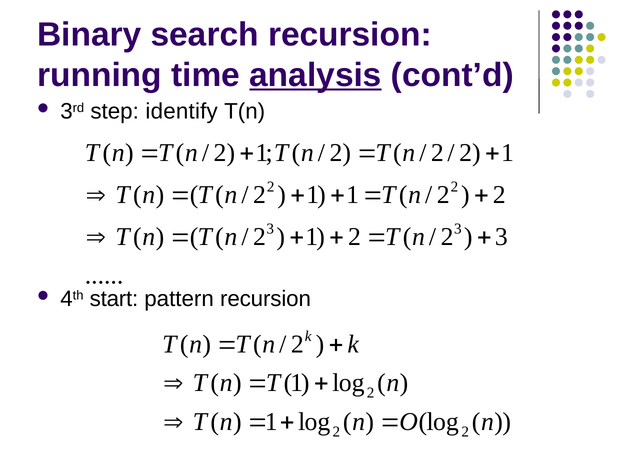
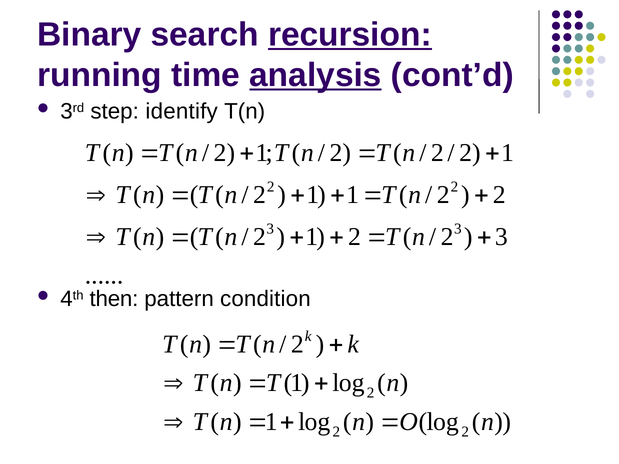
recursion at (350, 35) underline: none -> present
start: start -> then
pattern recursion: recursion -> condition
